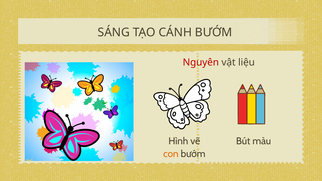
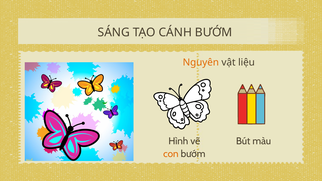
Nguyên colour: red -> orange
